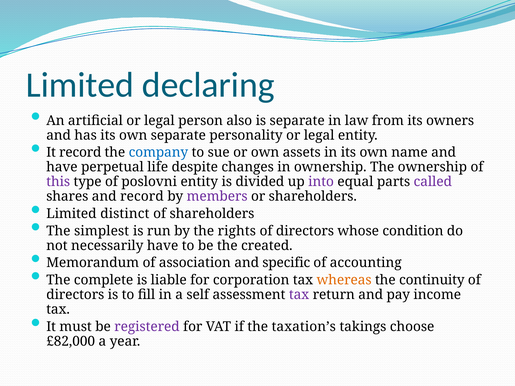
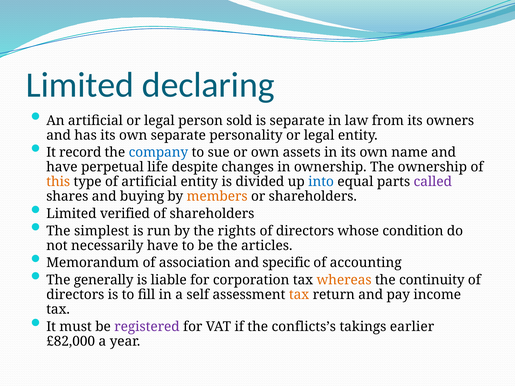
also: also -> sold
this colour: purple -> orange
of poslovni: poslovni -> artificial
into colour: purple -> blue
and record: record -> buying
members colour: purple -> orange
distinct: distinct -> verified
created: created -> articles
complete: complete -> generally
tax at (299, 295) colour: purple -> orange
taxation’s: taxation’s -> conflicts’s
choose: choose -> earlier
